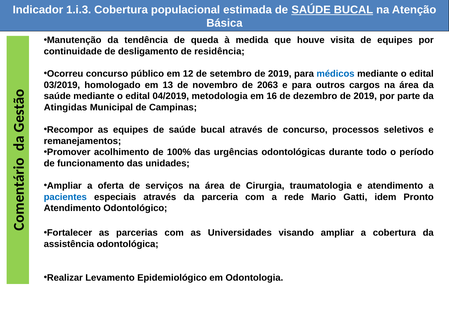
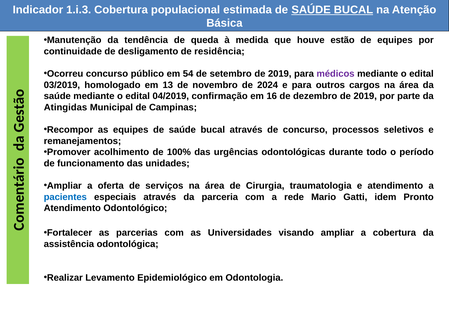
visita: visita -> estão
12: 12 -> 54
médicos colour: blue -> purple
2063: 2063 -> 2024
metodologia: metodologia -> confirmação
